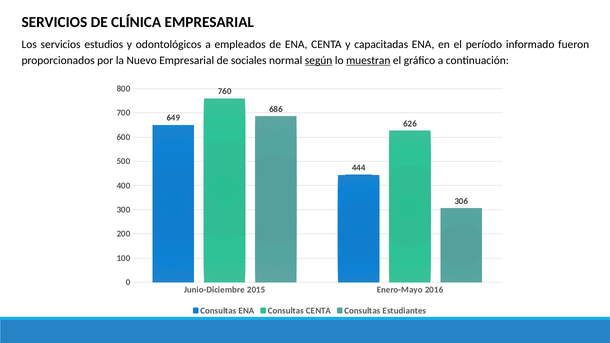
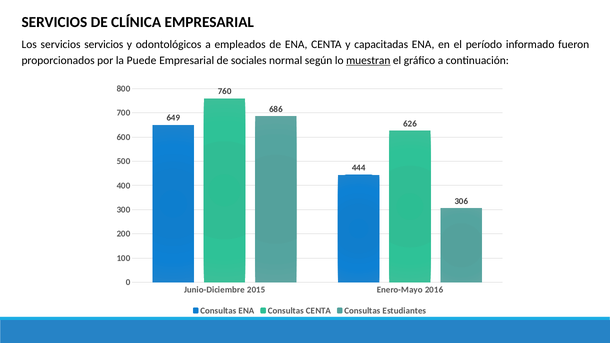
servicios estudios: estudios -> servicios
Nuevo: Nuevo -> Puede
según underline: present -> none
